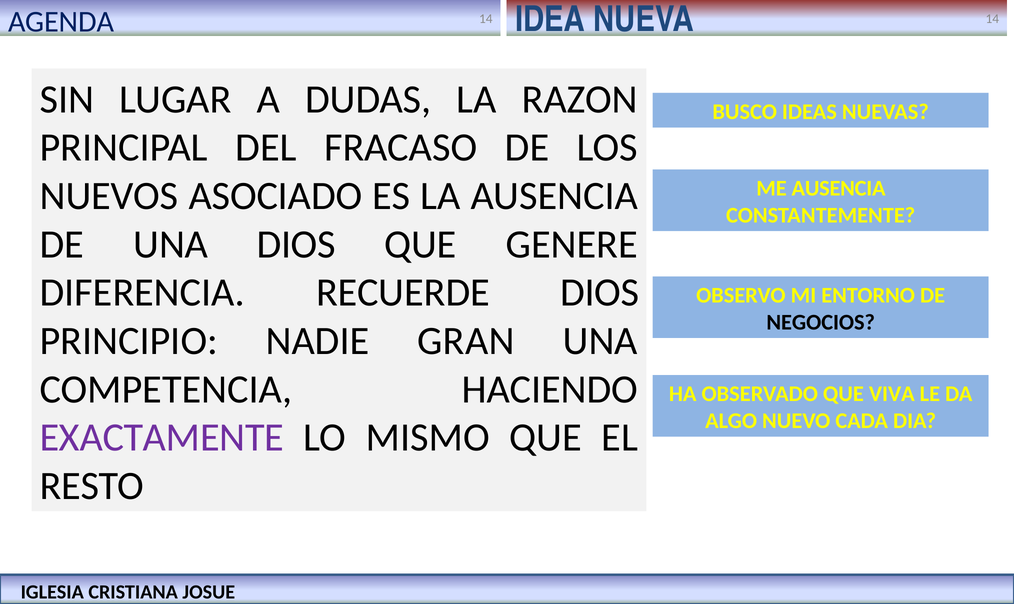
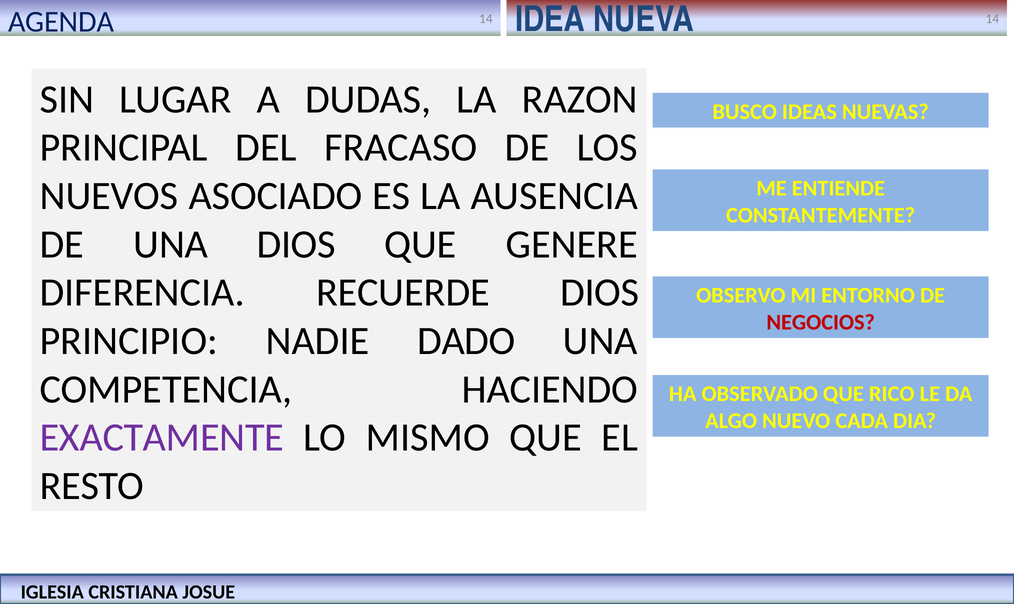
ME AUSENCIA: AUSENCIA -> ENTIENDE
NEGOCIOS at (821, 322) colour: black -> red
GRAN: GRAN -> DADO
VIVA: VIVA -> RICO
